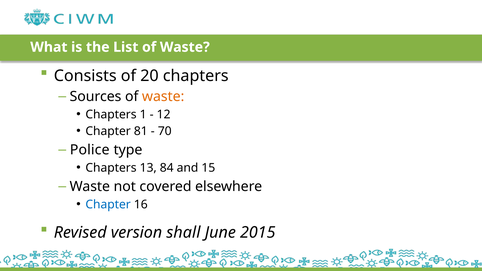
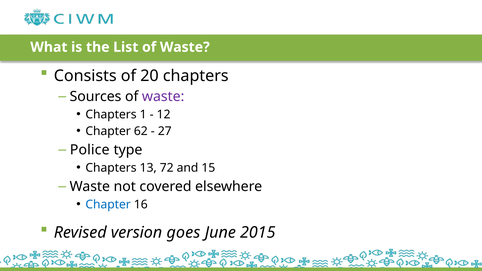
waste at (163, 97) colour: orange -> purple
81: 81 -> 62
70: 70 -> 27
84: 84 -> 72
shall: shall -> goes
